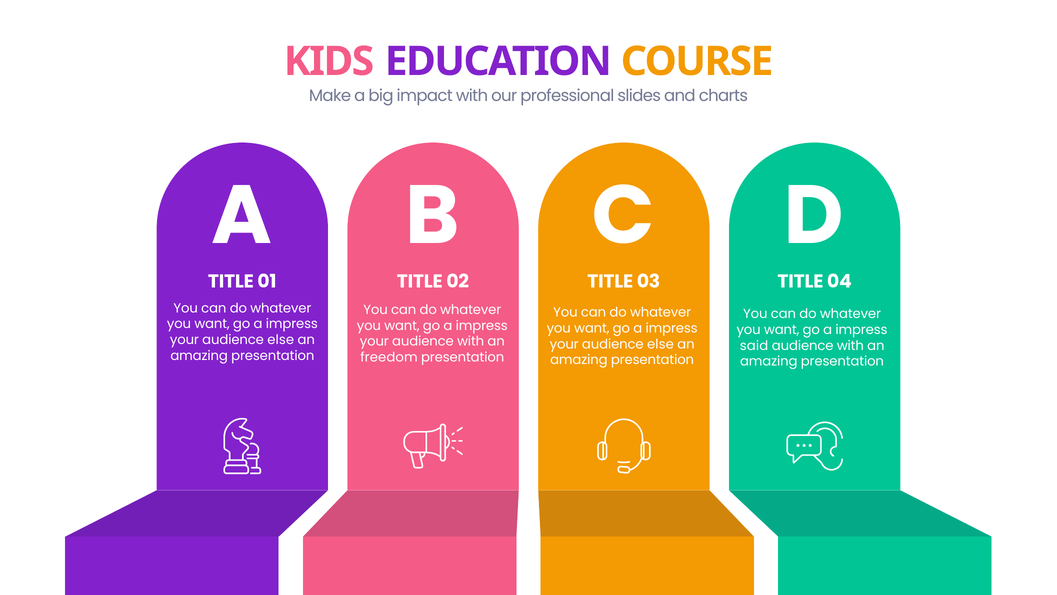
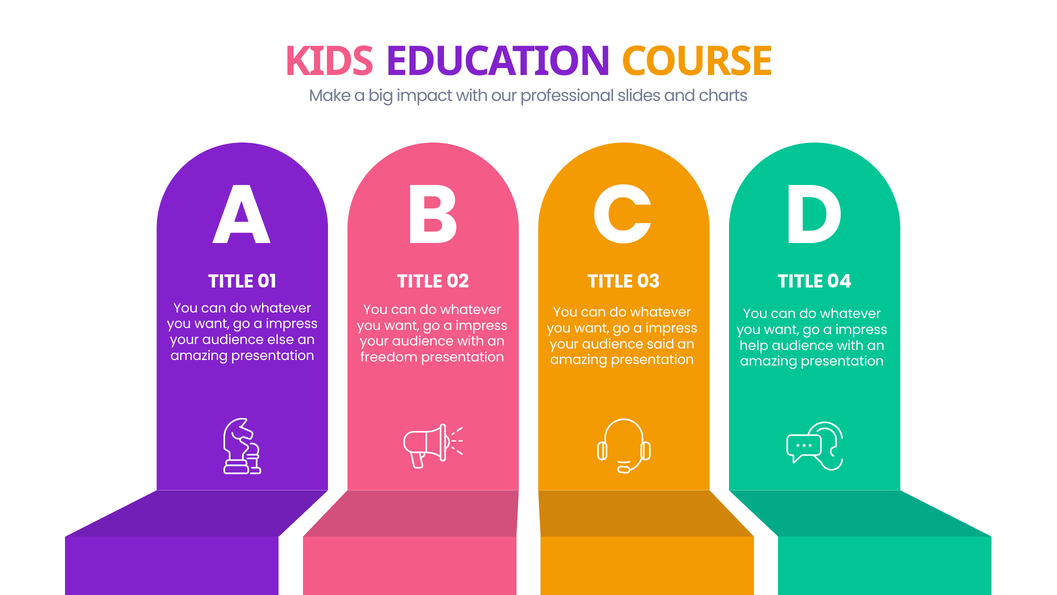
else at (660, 344): else -> said
said: said -> help
